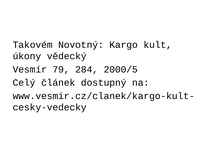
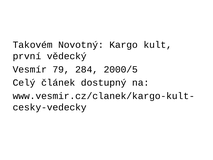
úkony: úkony -> první
